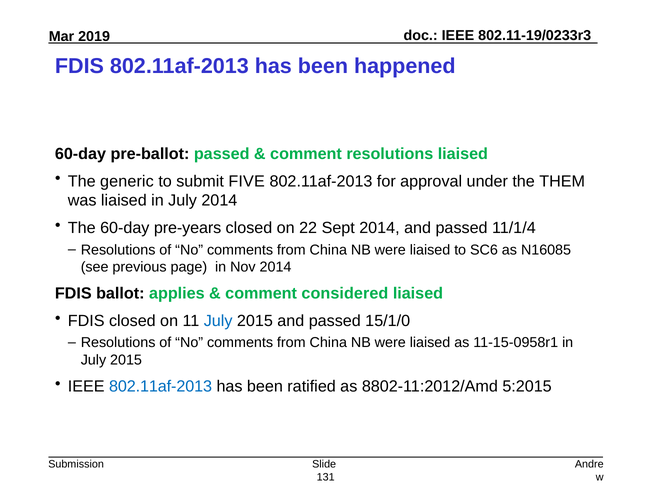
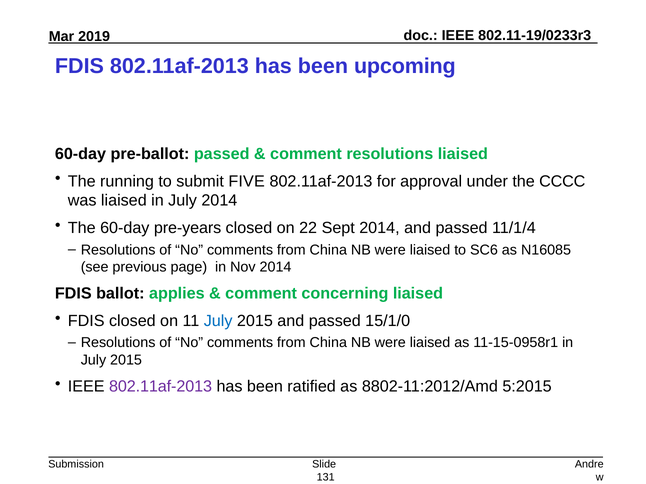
happened: happened -> upcoming
generic: generic -> running
THEM: THEM -> CCCC
considered: considered -> concerning
802.11af-2013 at (161, 387) colour: blue -> purple
